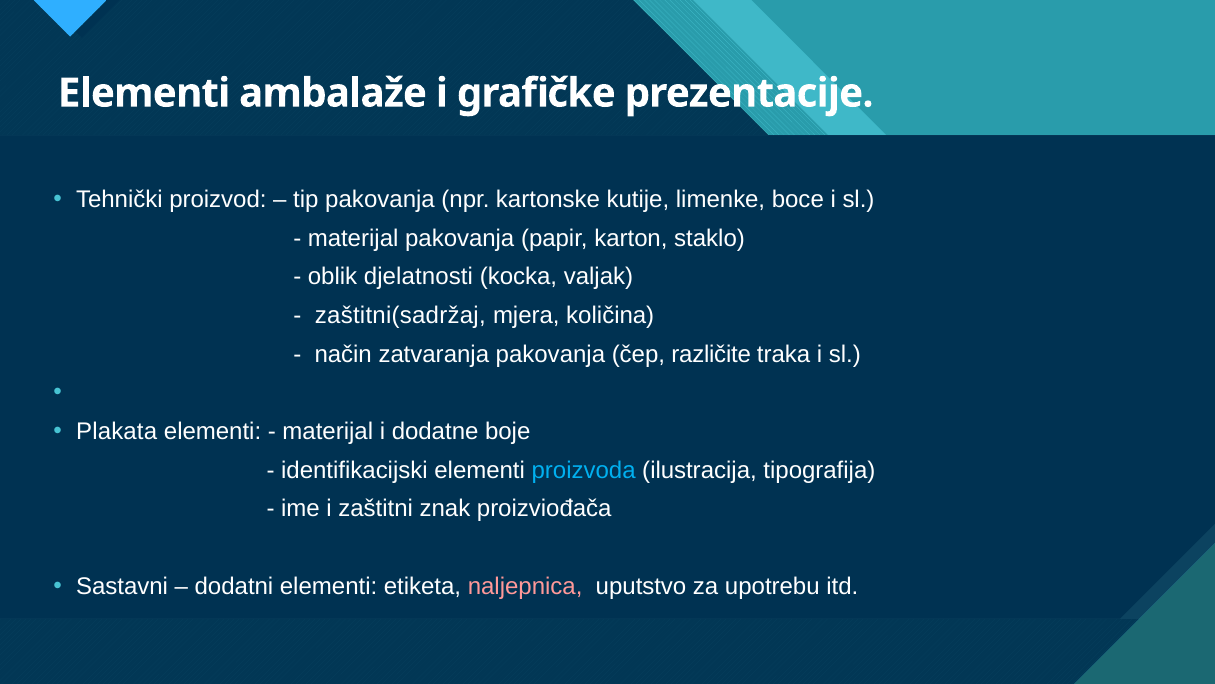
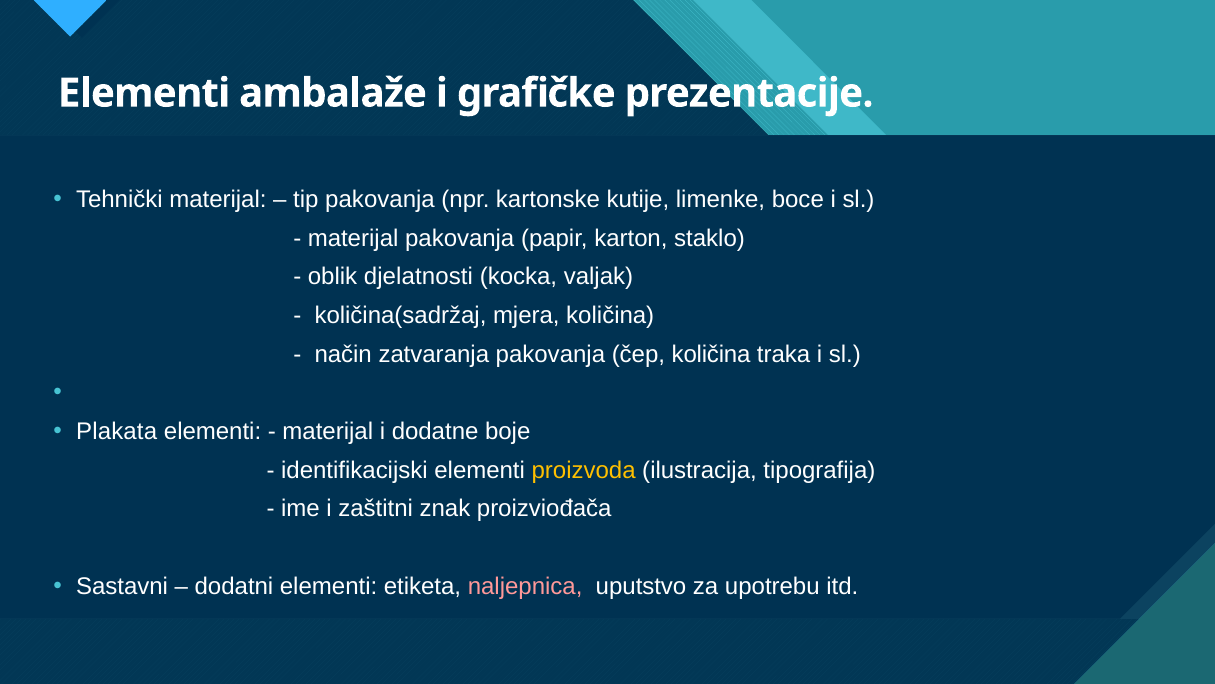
Tehnički proizvod: proizvod -> materijal
zaštitni(sadržaj: zaštitni(sadržaj -> količina(sadržaj
čep različite: različite -> količina
proizvoda colour: light blue -> yellow
